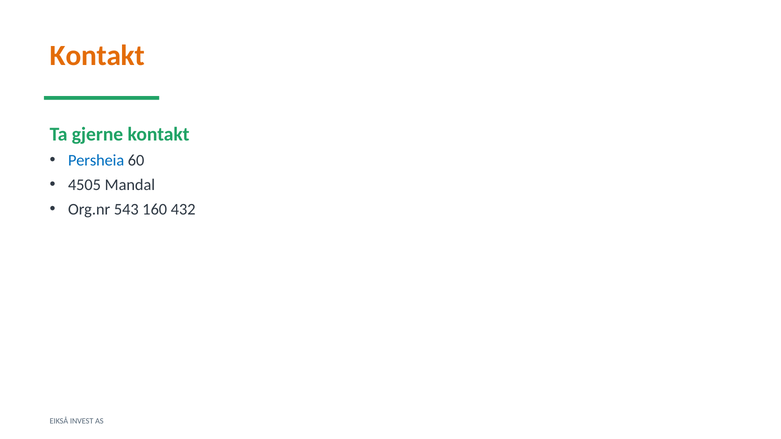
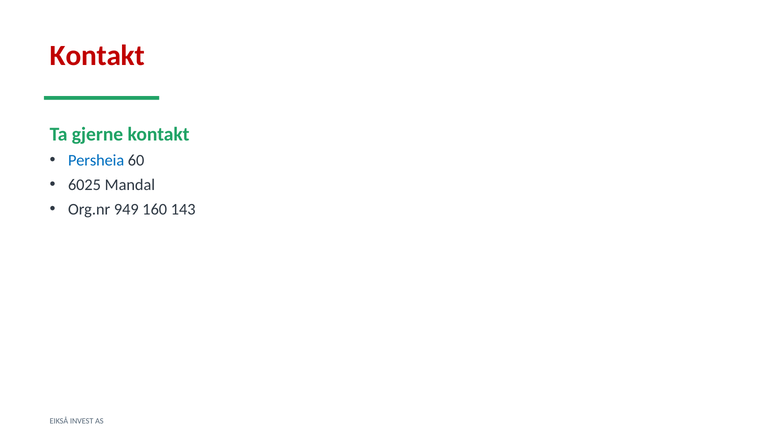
Kontakt at (97, 56) colour: orange -> red
4505: 4505 -> 6025
543: 543 -> 949
432: 432 -> 143
